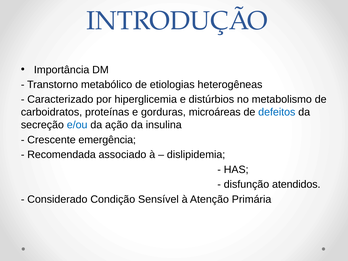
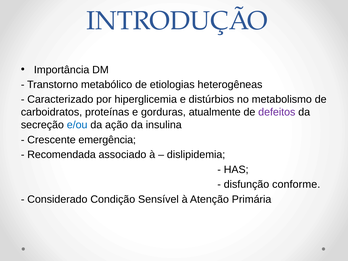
microáreas: microáreas -> atualmente
defeitos colour: blue -> purple
atendidos: atendidos -> conforme
